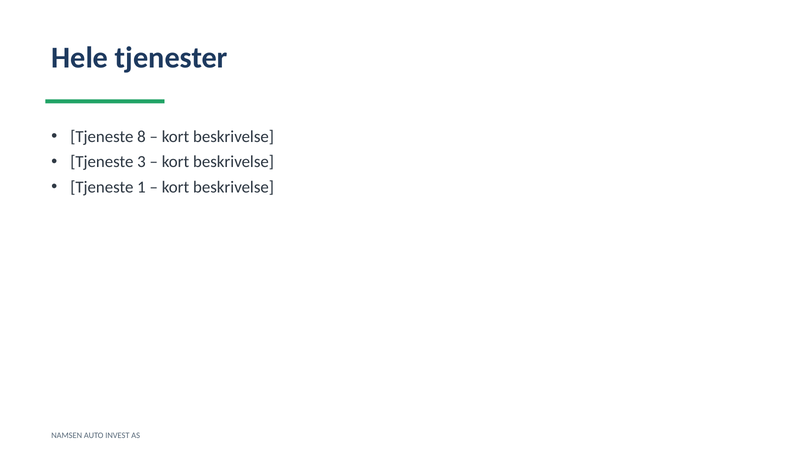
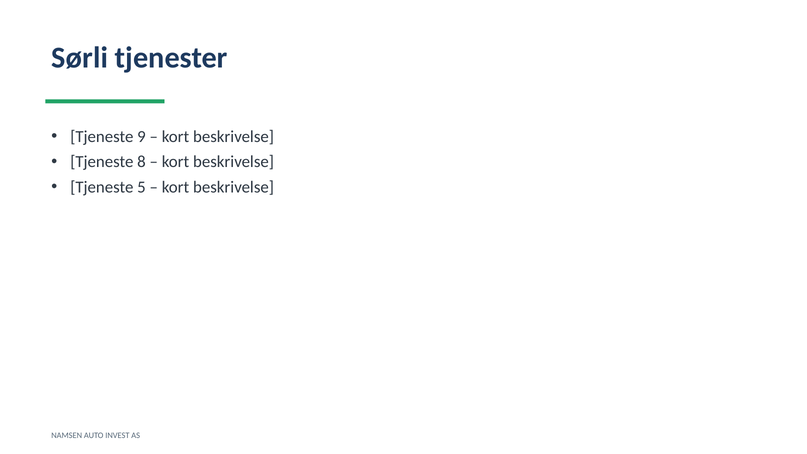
Hele: Hele -> Sørli
8: 8 -> 9
3: 3 -> 8
1: 1 -> 5
